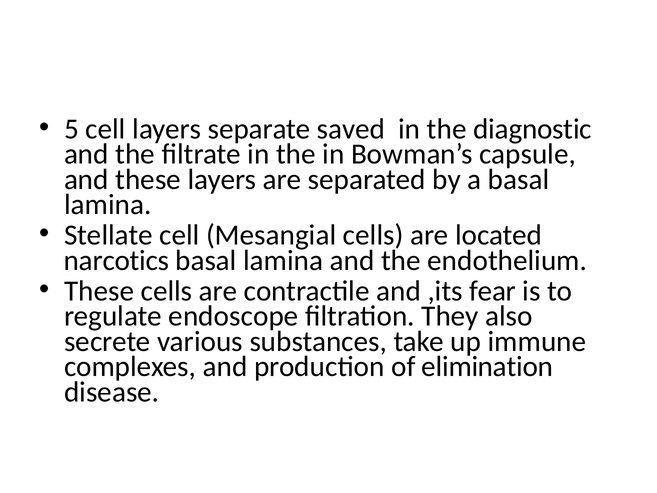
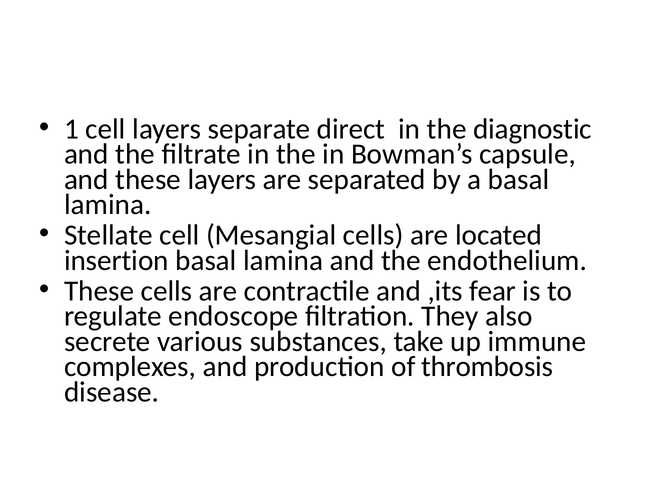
5: 5 -> 1
saved: saved -> direct
narcotics: narcotics -> insertion
elimination: elimination -> thrombosis
